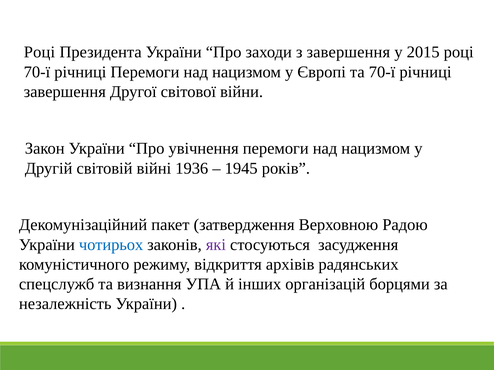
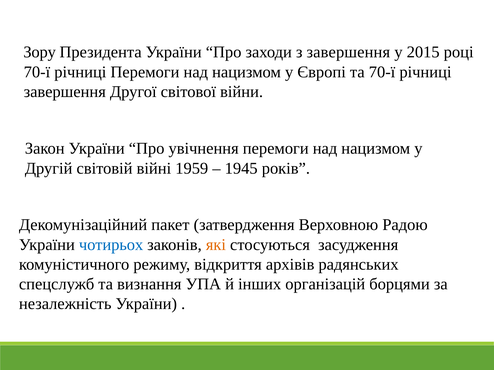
Році at (39, 52): Році -> Зору
1936: 1936 -> 1959
які colour: purple -> orange
